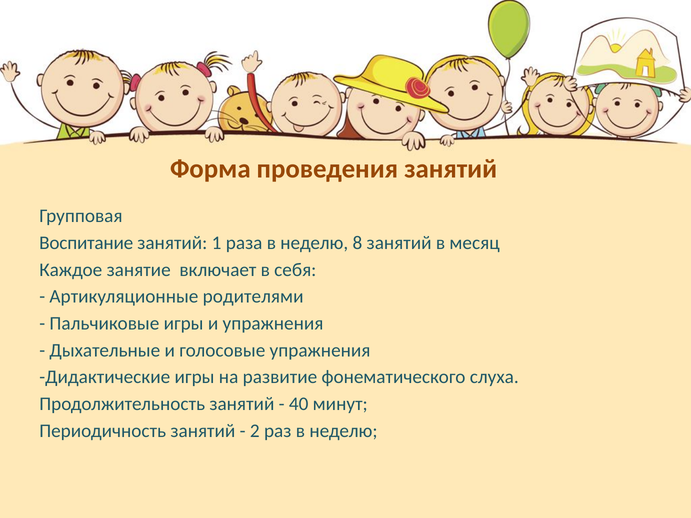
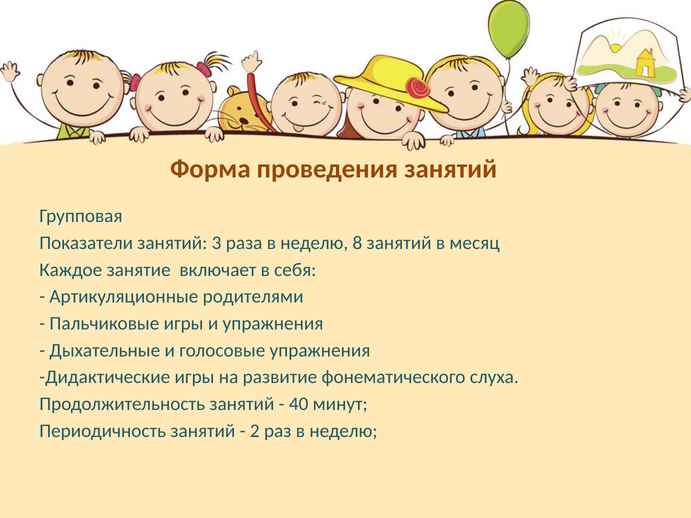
Воспитание: Воспитание -> Показатели
1: 1 -> 3
